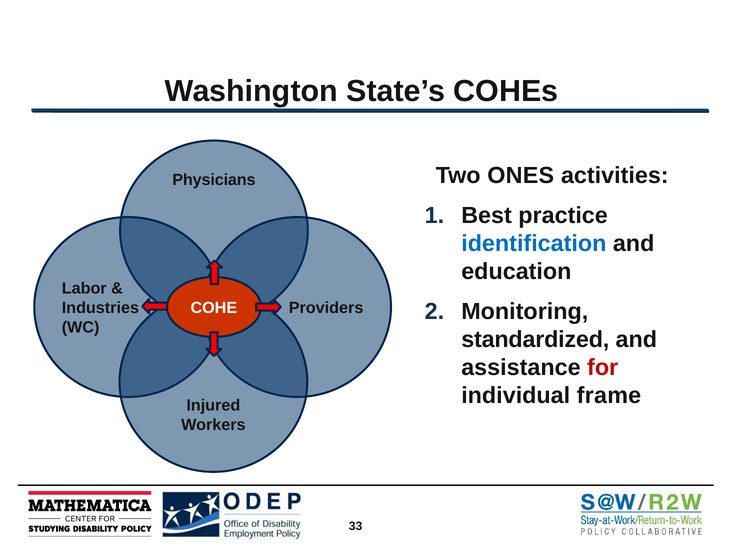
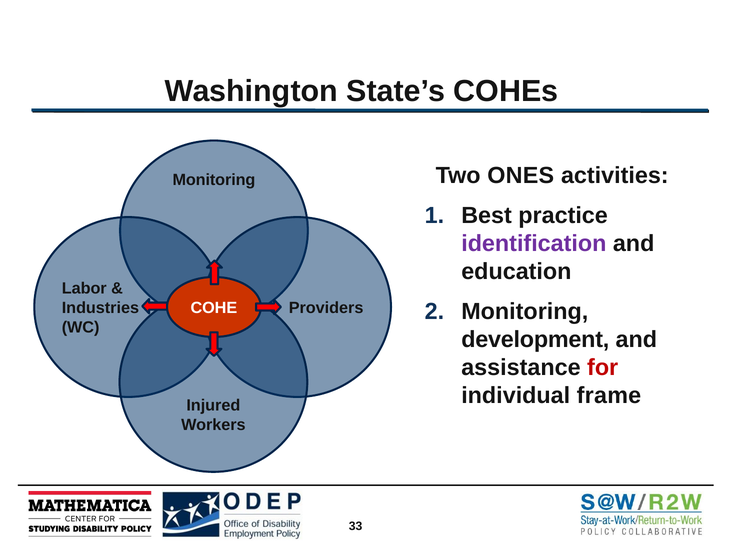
Physicians at (214, 180): Physicians -> Monitoring
identification colour: blue -> purple
standardized: standardized -> development
